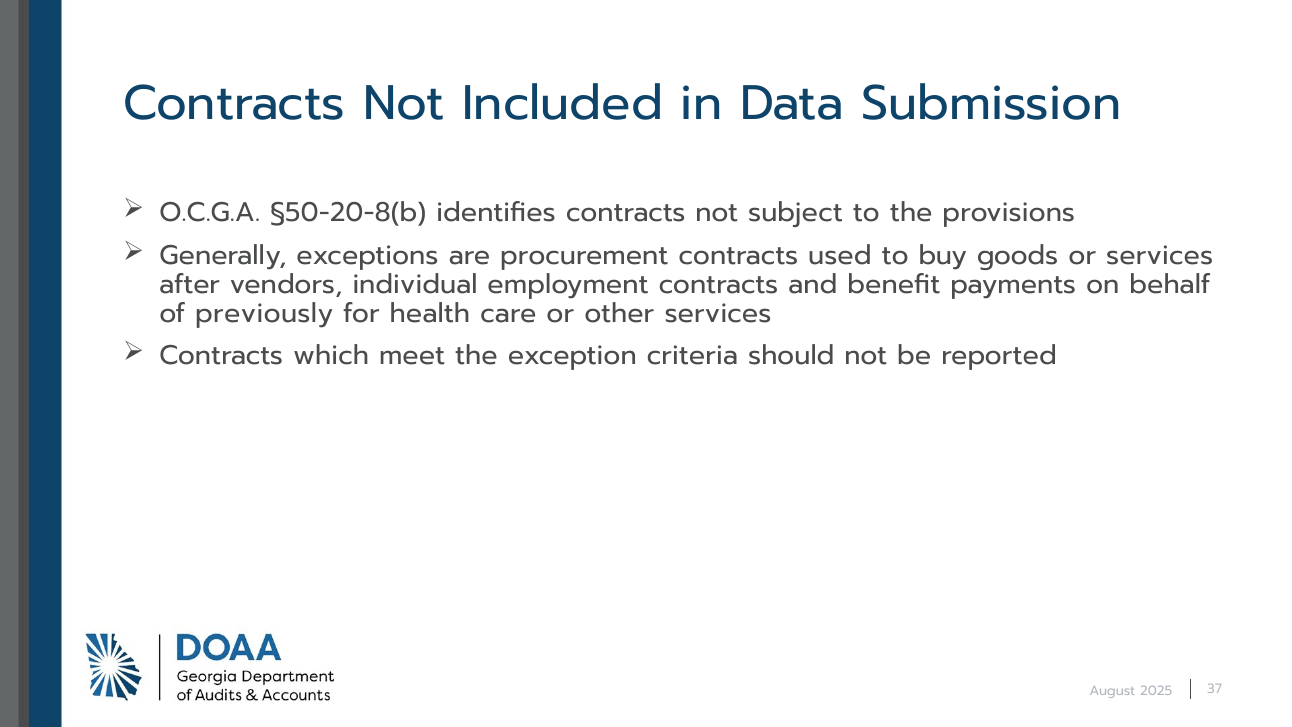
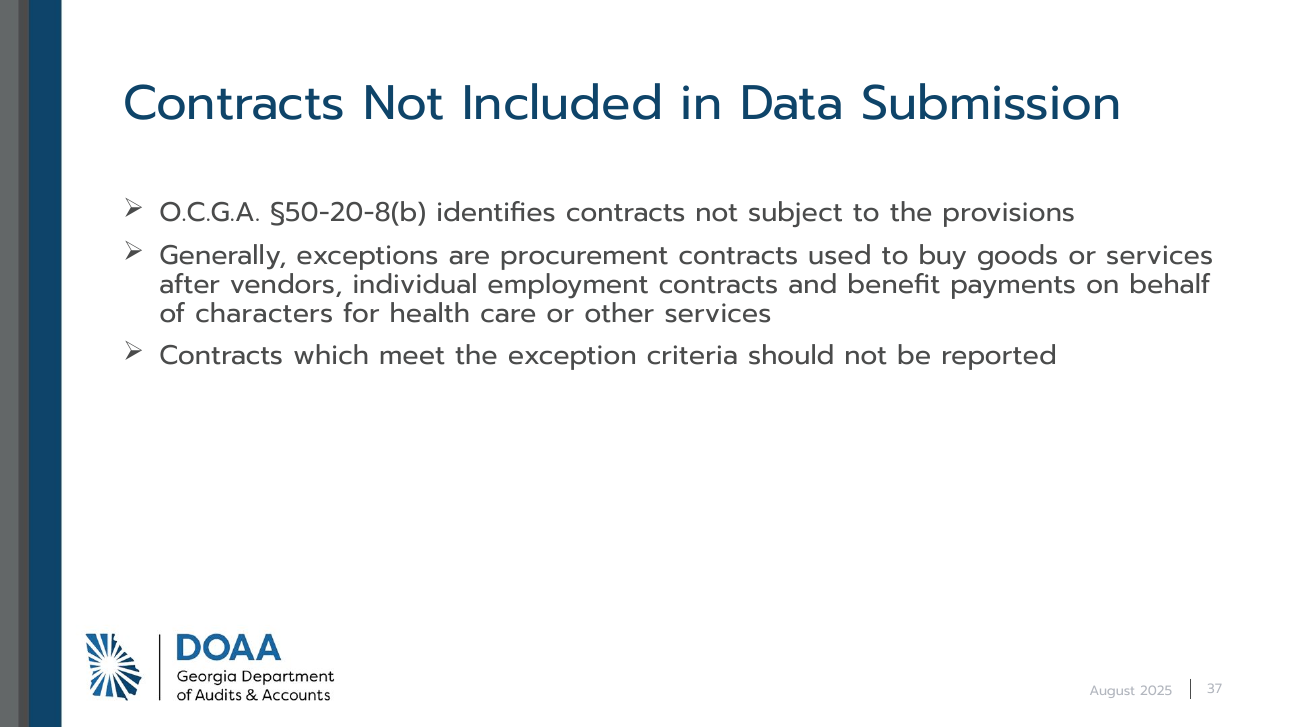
previously: previously -> characters
